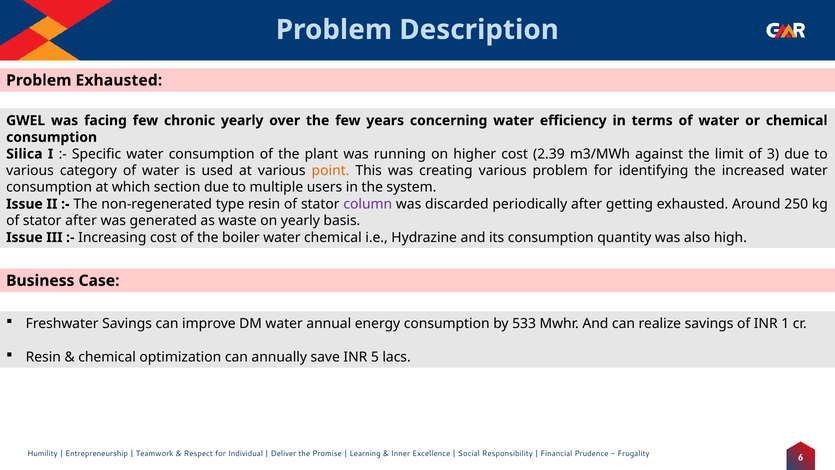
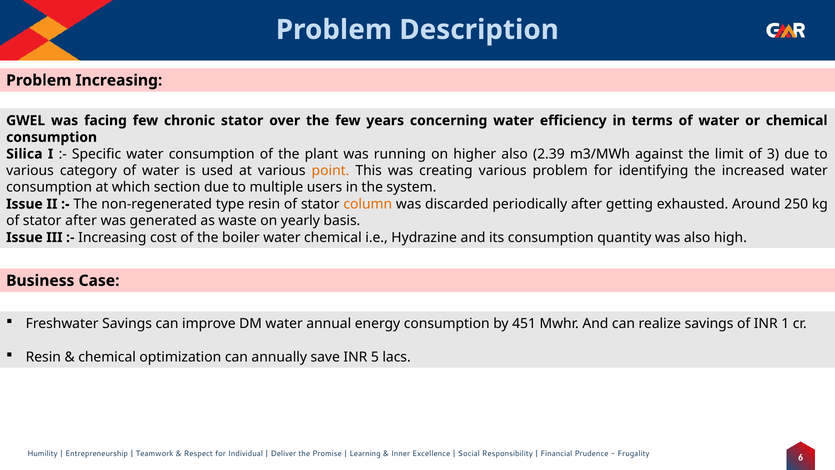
Problem Exhausted: Exhausted -> Increasing
chronic yearly: yearly -> stator
higher cost: cost -> also
column colour: purple -> orange
533: 533 -> 451
